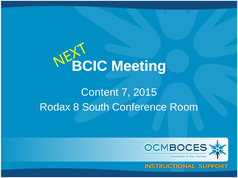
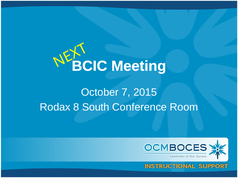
Content: Content -> October
